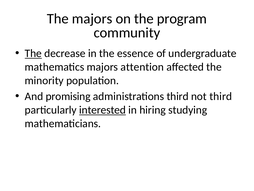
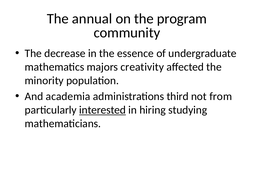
The majors: majors -> annual
The at (33, 53) underline: present -> none
attention: attention -> creativity
promising: promising -> academia
not third: third -> from
